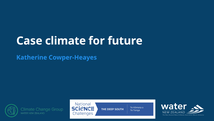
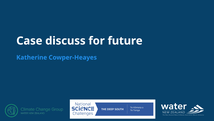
climate: climate -> discuss
